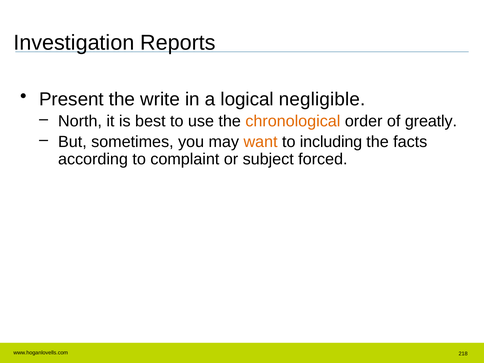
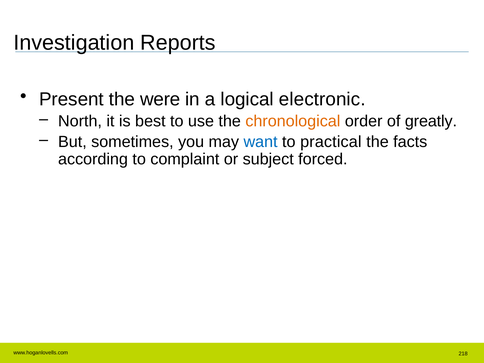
write: write -> were
negligible: negligible -> electronic
want colour: orange -> blue
including: including -> practical
